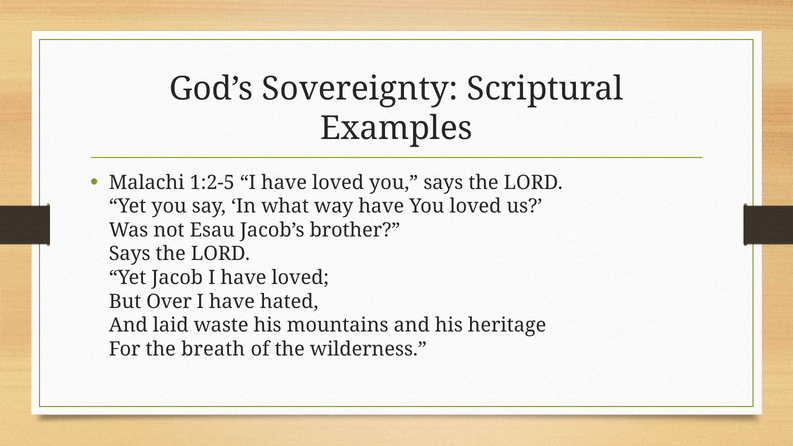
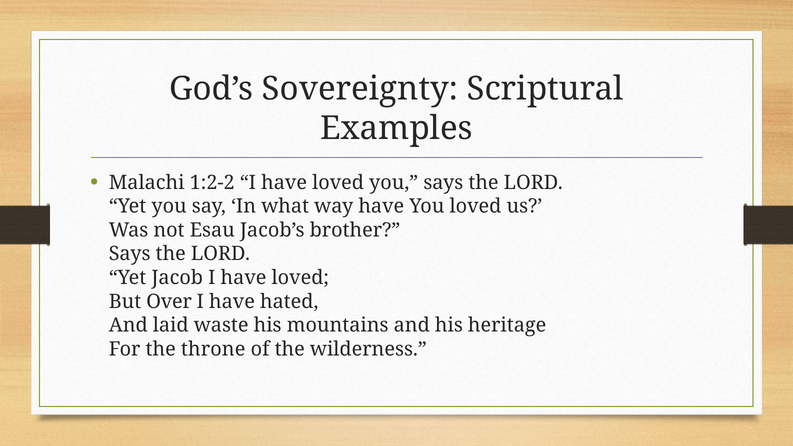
1:2-5: 1:2-5 -> 1:2-2
breath: breath -> throne
